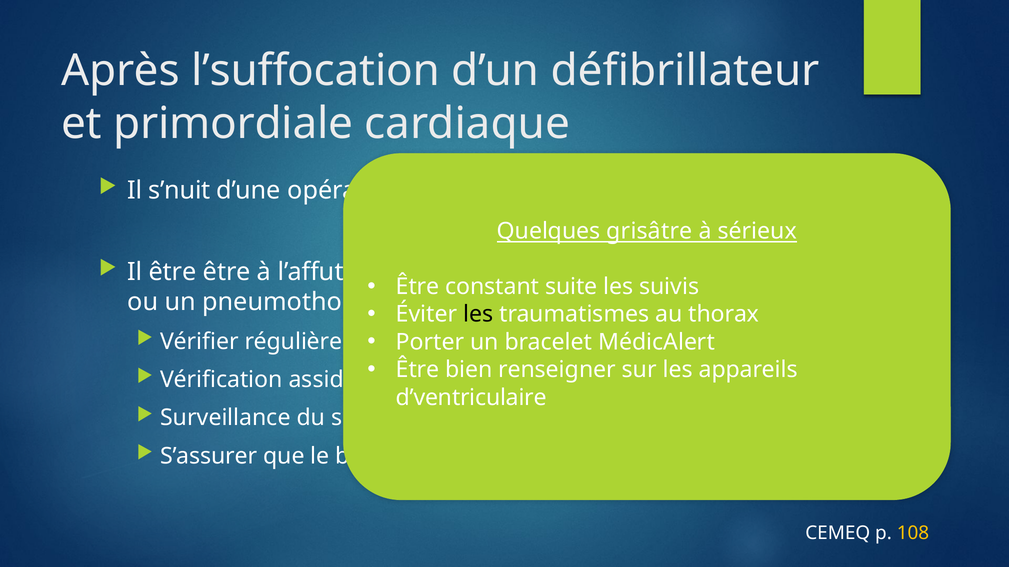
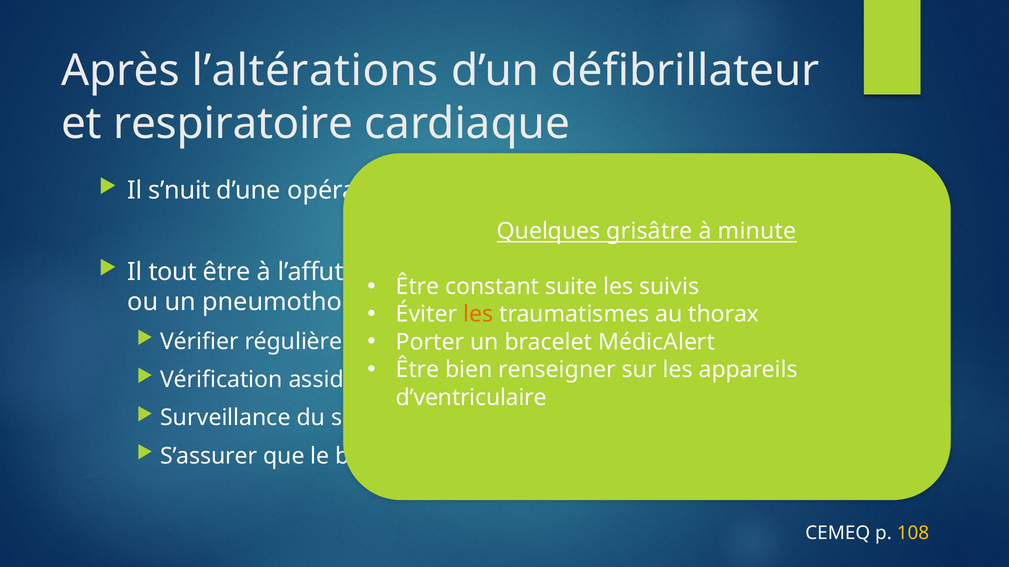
l’suffocation: l’suffocation -> l’altérations
primordiale: primordiale -> respiratoire
sérieux: sérieux -> minute
Il être: être -> tout
les at (478, 315) colour: black -> orange
